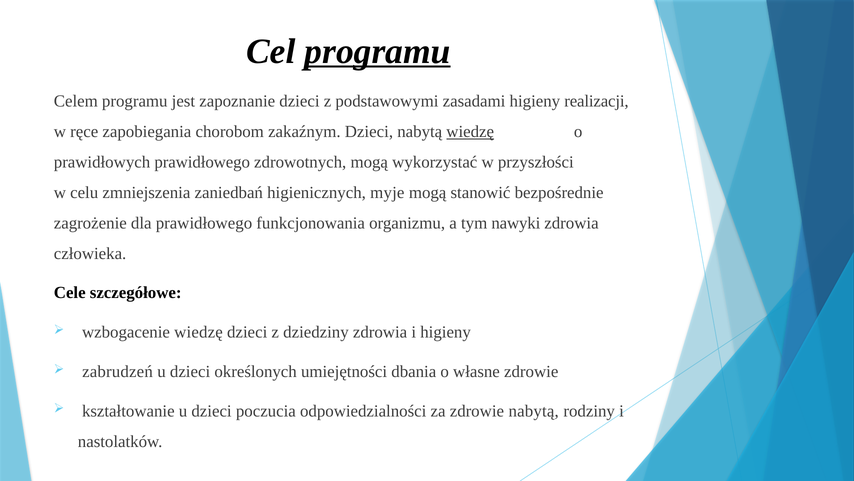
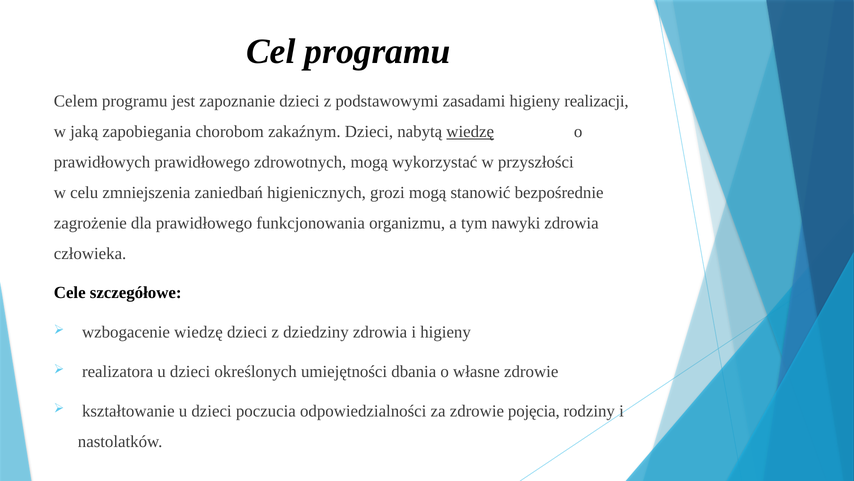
programu at (377, 51) underline: present -> none
ręce: ręce -> jaką
myje: myje -> grozi
zabrudzeń: zabrudzeń -> realizatora
zdrowie nabytą: nabytą -> pojęcia
